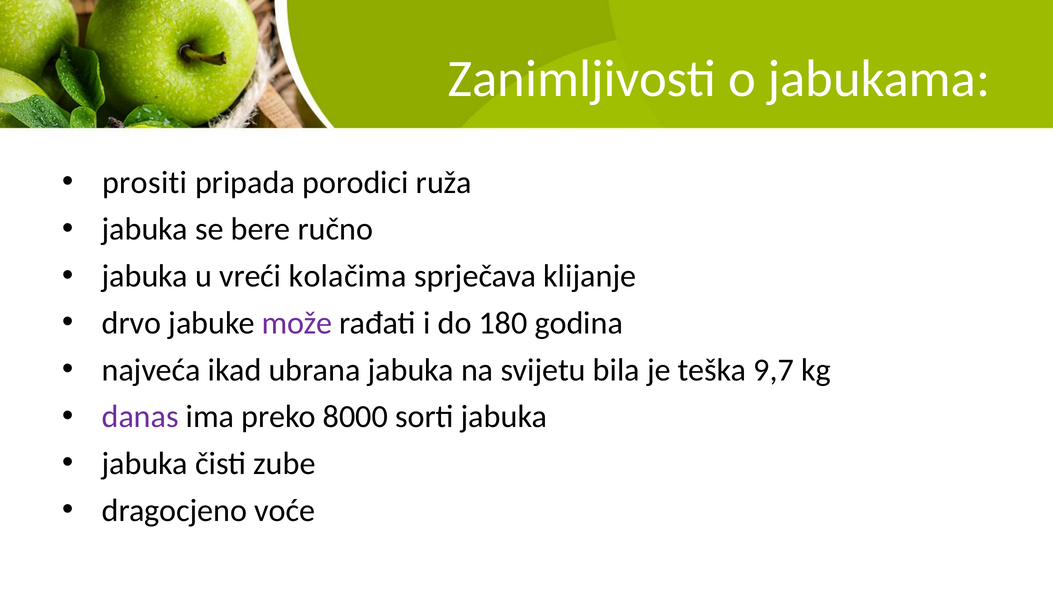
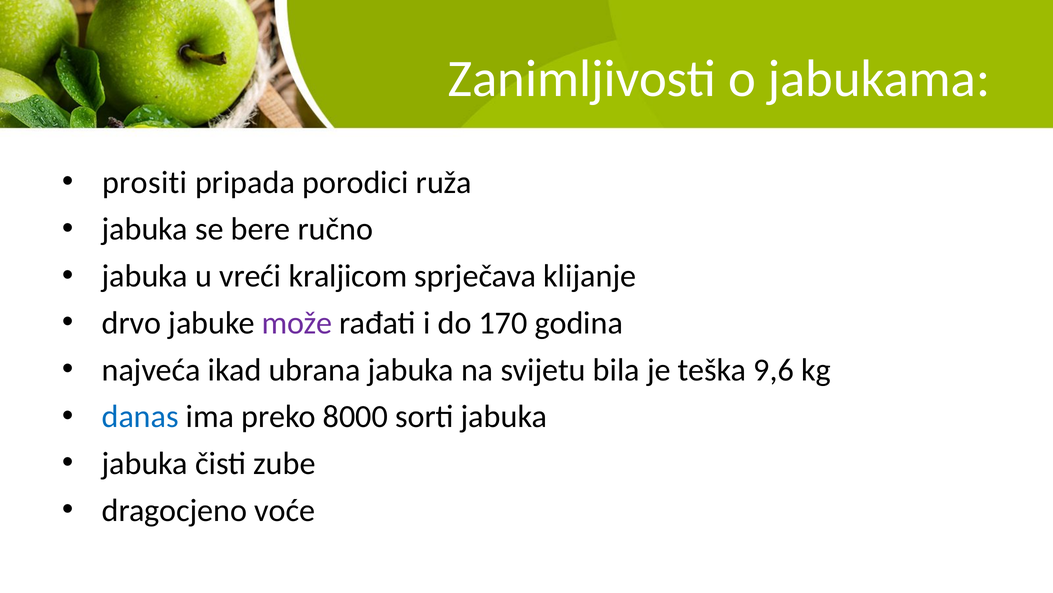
kolačima: kolačima -> kraljicom
180: 180 -> 170
9,7: 9,7 -> 9,6
danas colour: purple -> blue
